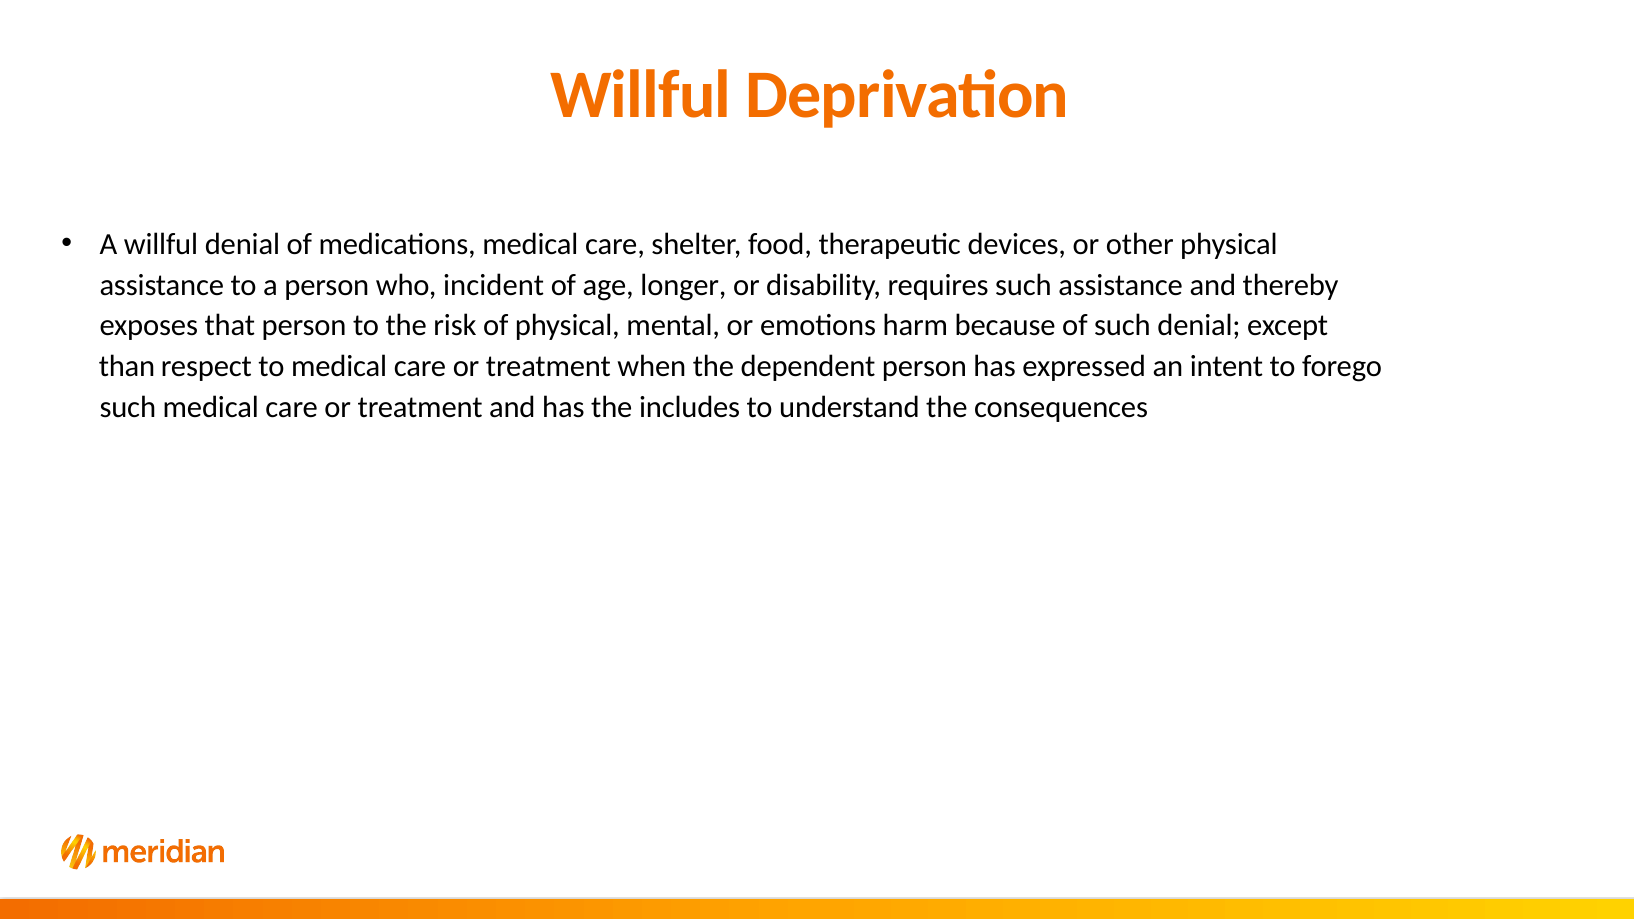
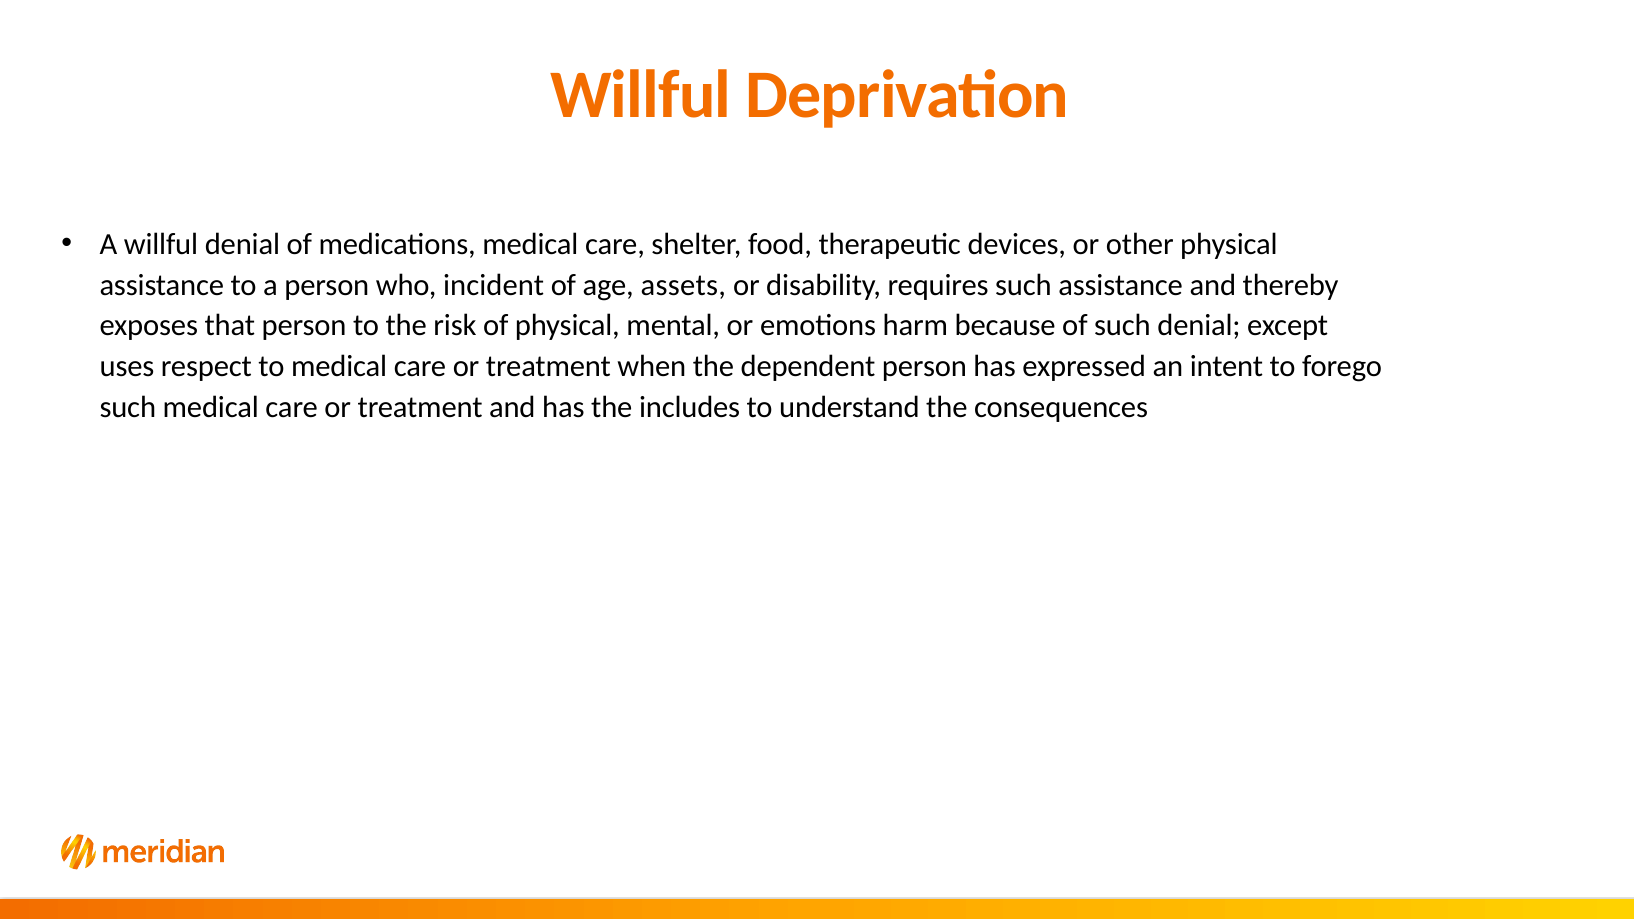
longer: longer -> assets
than: than -> uses
